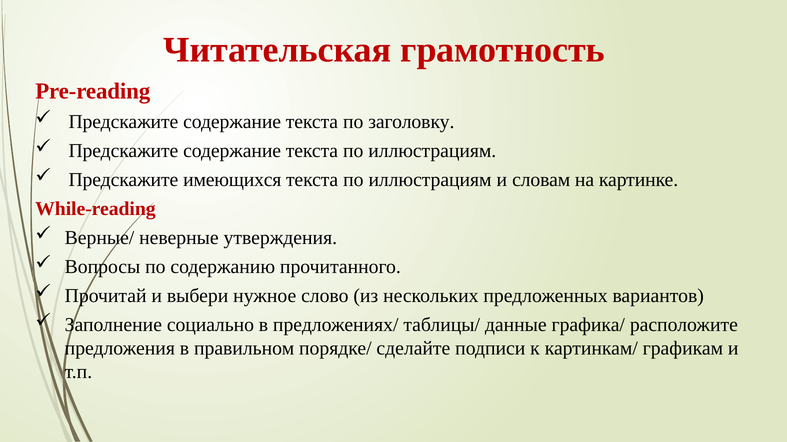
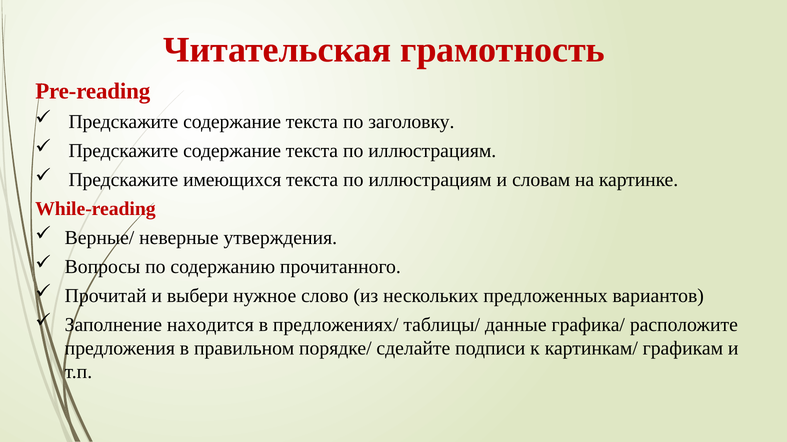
социально: социально -> находится
